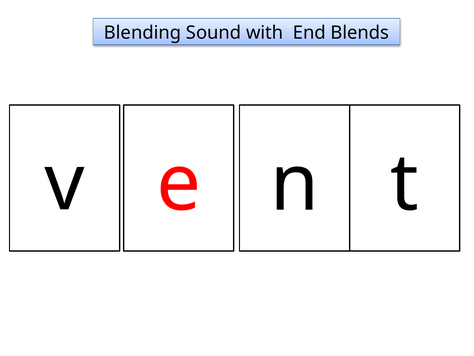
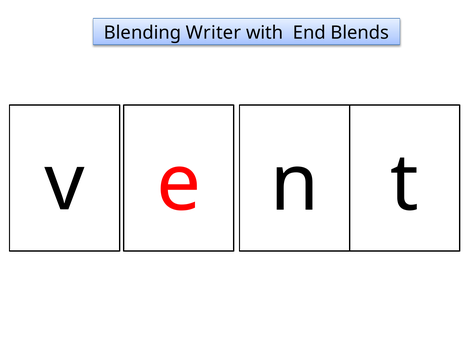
Sound: Sound -> Writer
